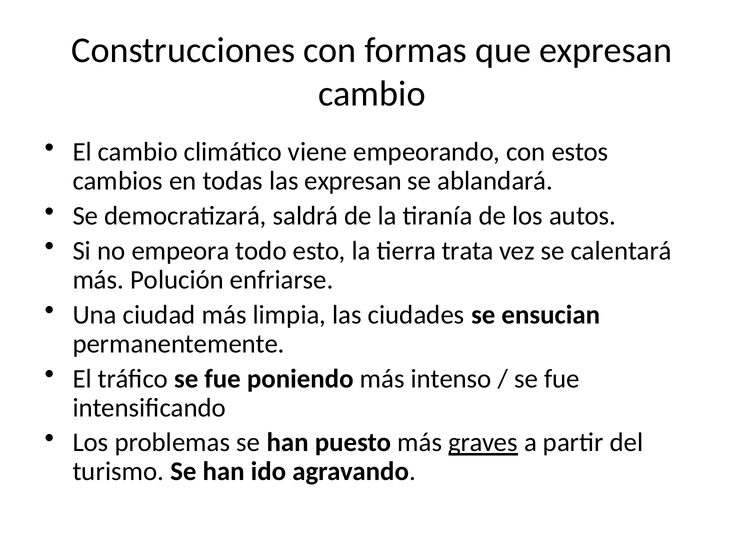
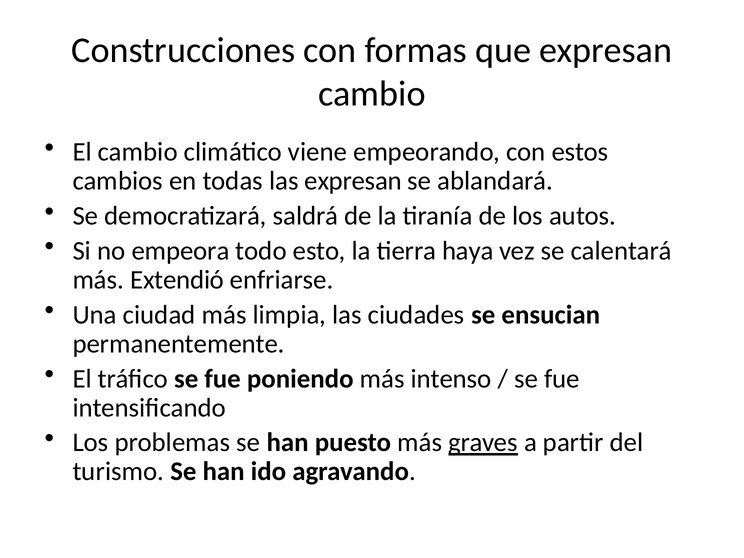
trata: trata -> haya
Polución: Polución -> Extendió
